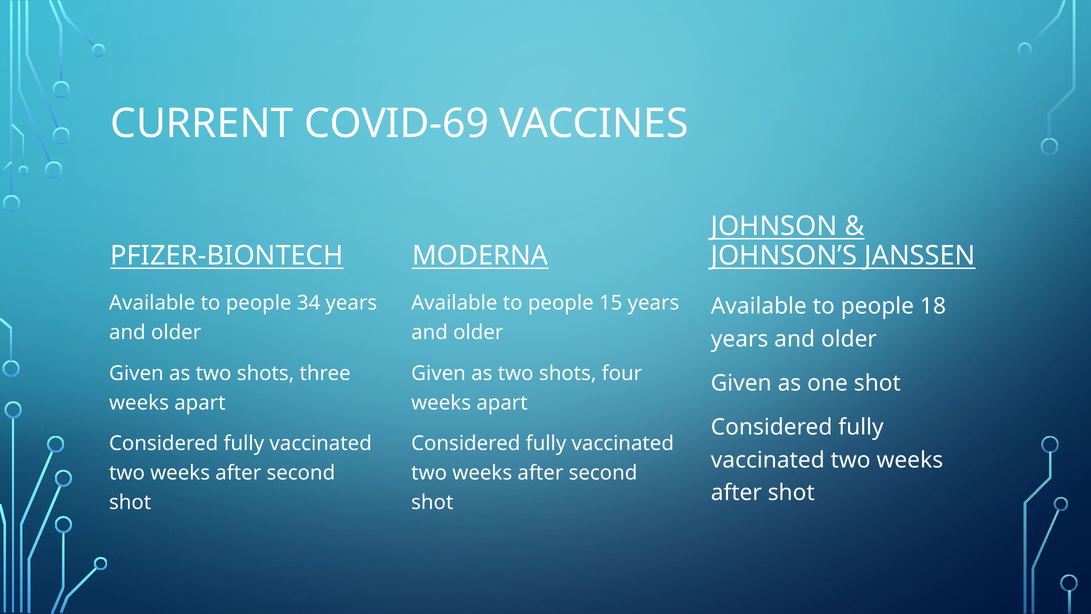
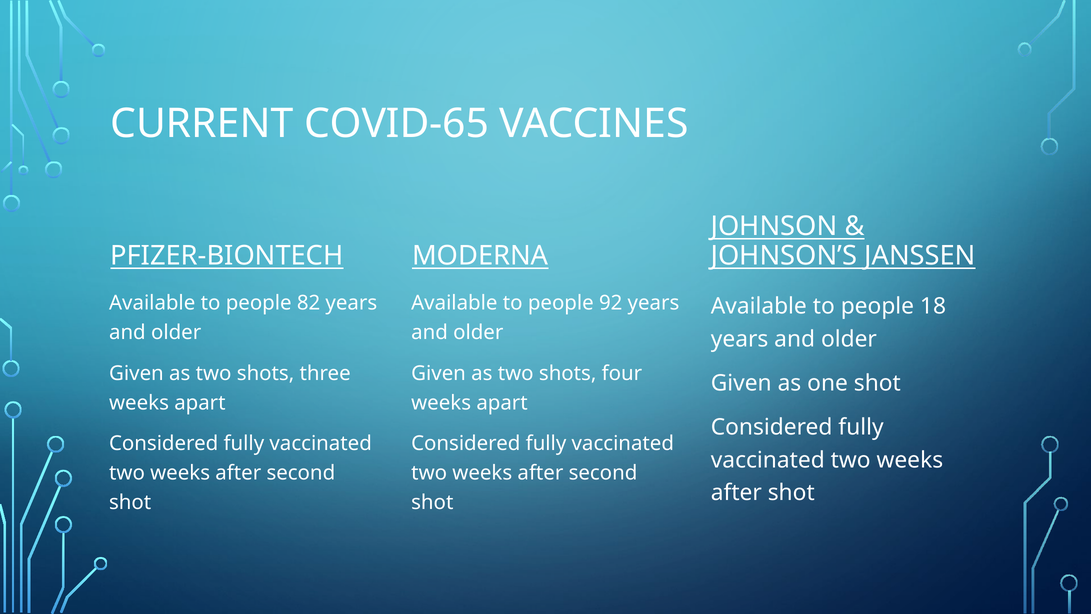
COVID-69: COVID-69 -> COVID-65
34: 34 -> 82
15: 15 -> 92
